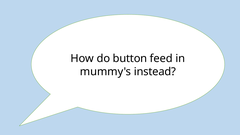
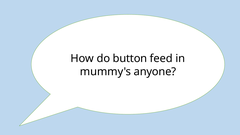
instead: instead -> anyone
